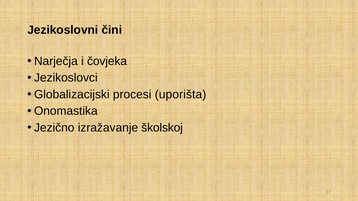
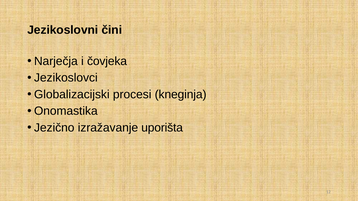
uporišta: uporišta -> kneginja
školskoj: školskoj -> uporišta
